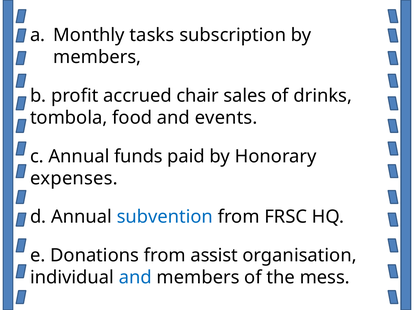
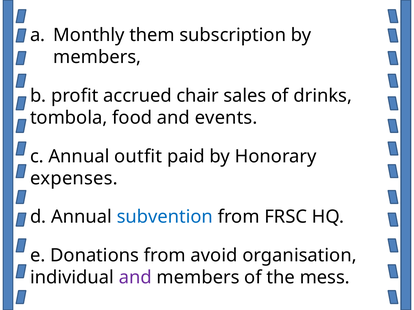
tasks: tasks -> them
funds: funds -> outfit
assist: assist -> avoid
and at (135, 278) colour: blue -> purple
